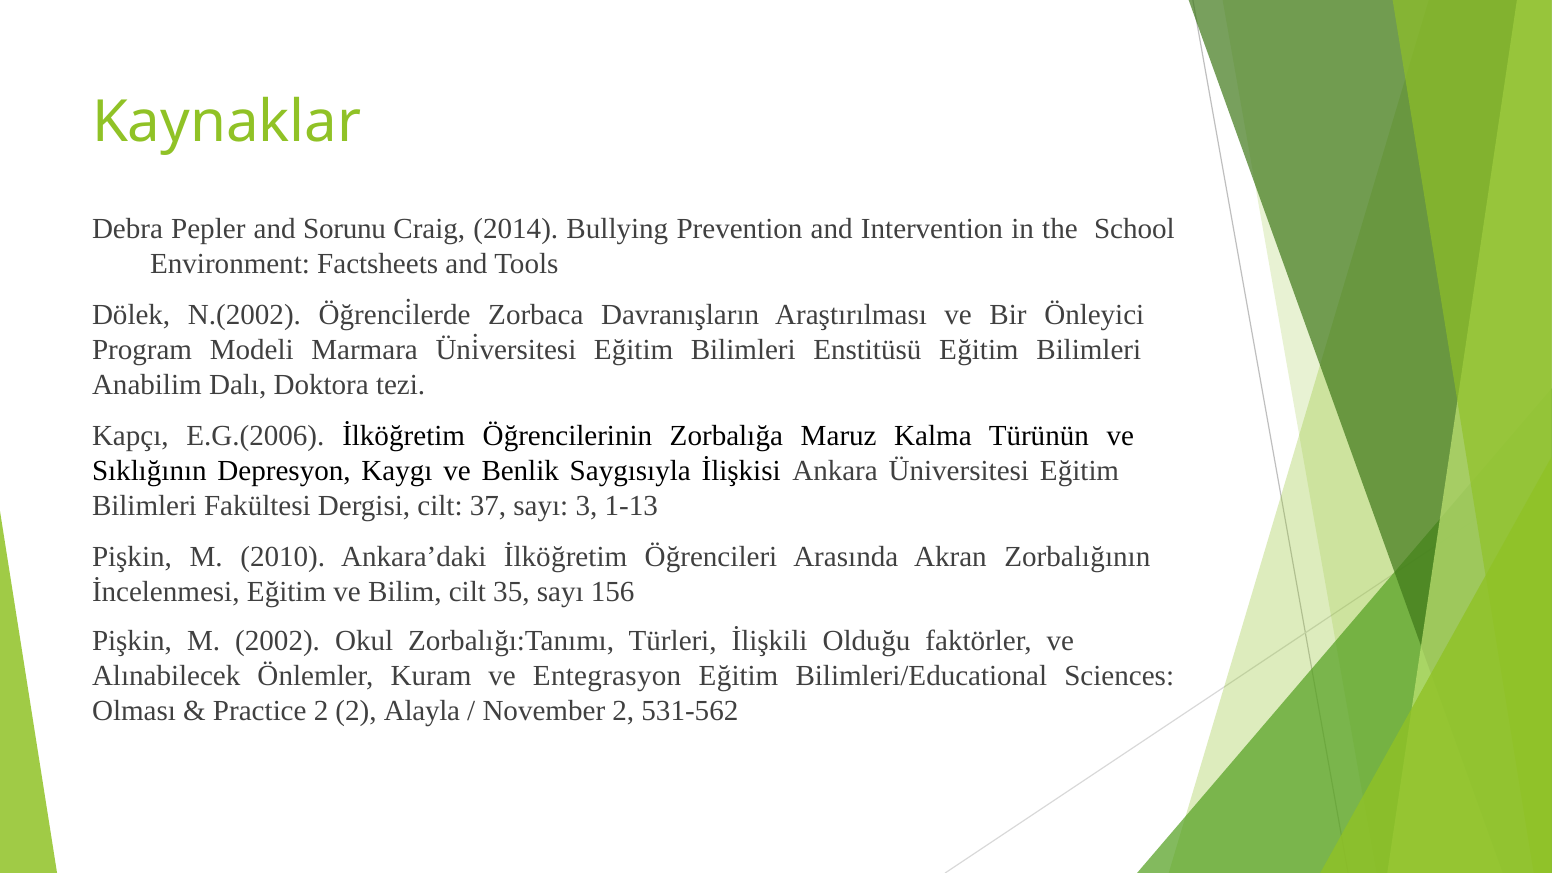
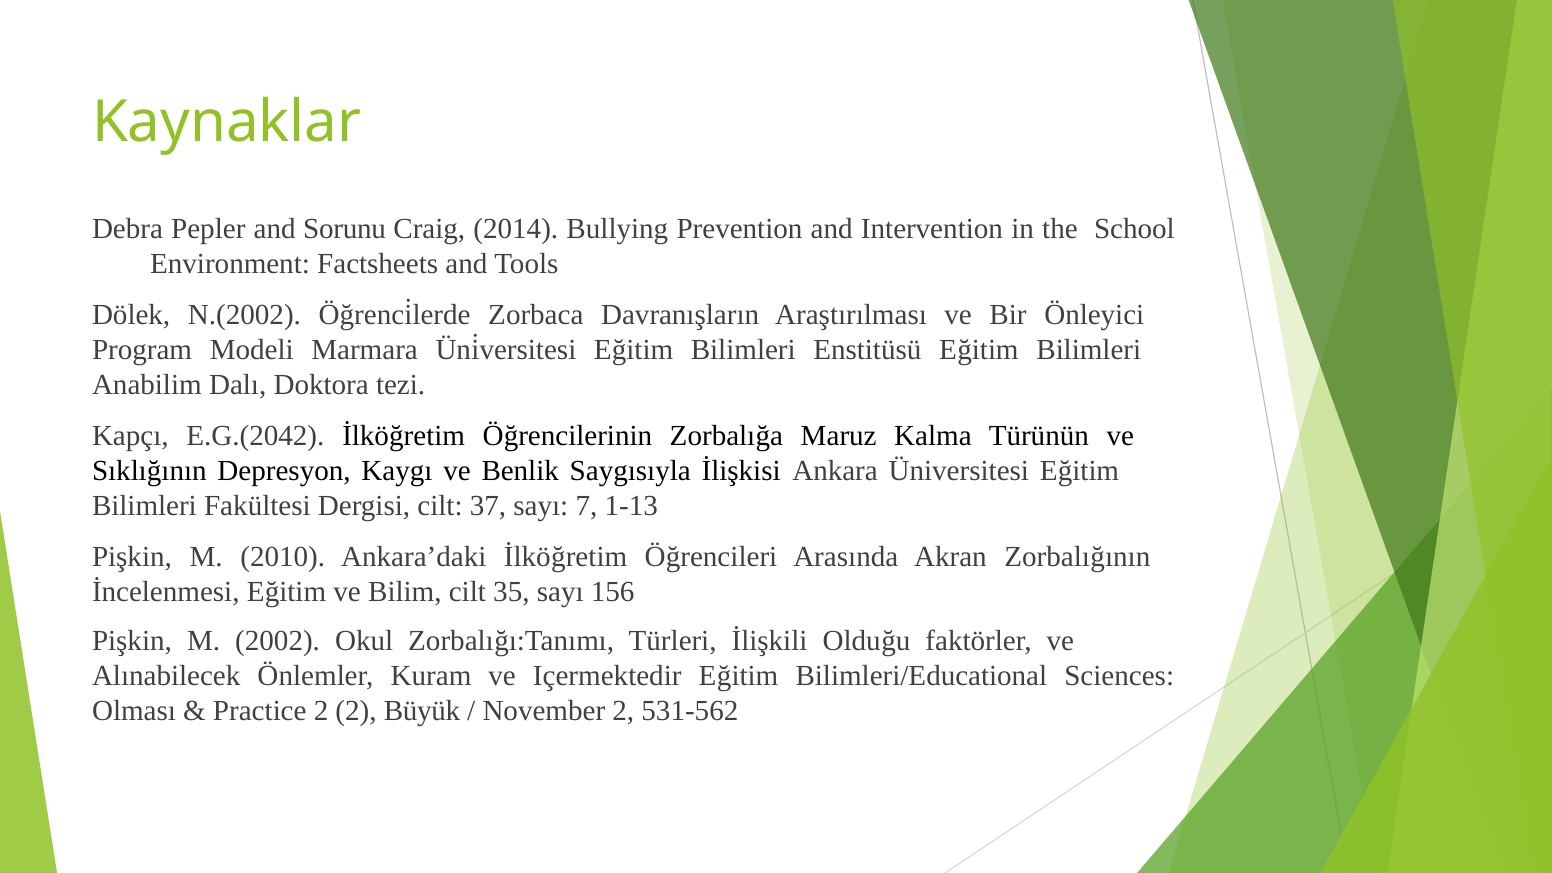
E.G.(2006: E.G.(2006 -> E.G.(2042
3: 3 -> 7
Entegrasyon: Entegrasyon -> Içermektedir
Alayla: Alayla -> Büyük
